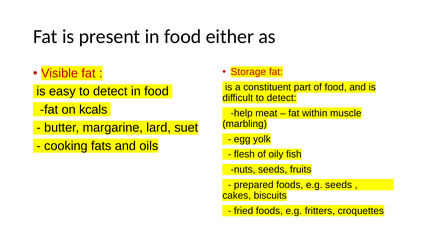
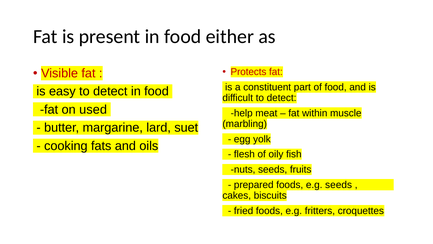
Storage: Storage -> Protects
kcals: kcals -> used
